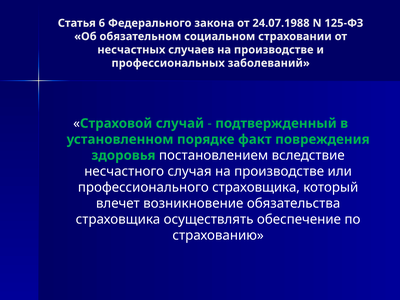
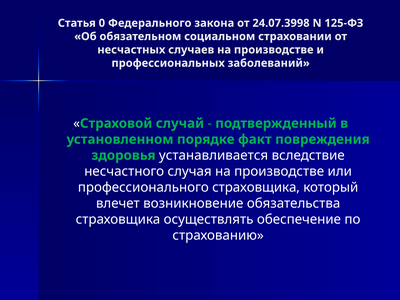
6: 6 -> 0
24.07.1988: 24.07.1988 -> 24.07.3998
постановлением: постановлением -> устанавливается
